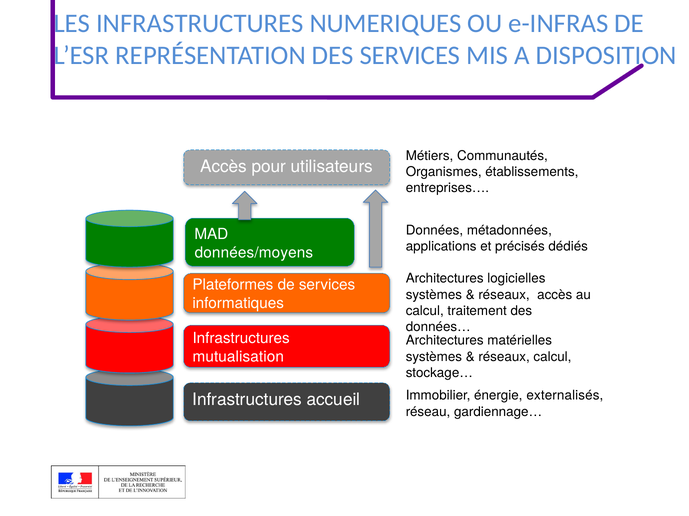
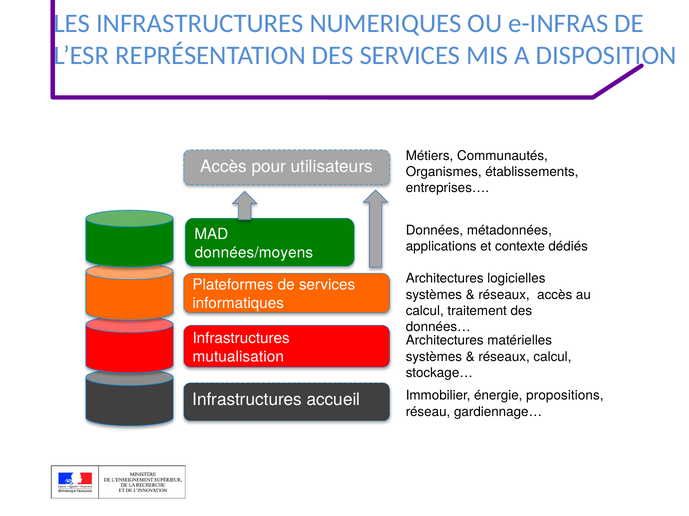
précisés: précisés -> contexte
externalisés: externalisés -> propositions
